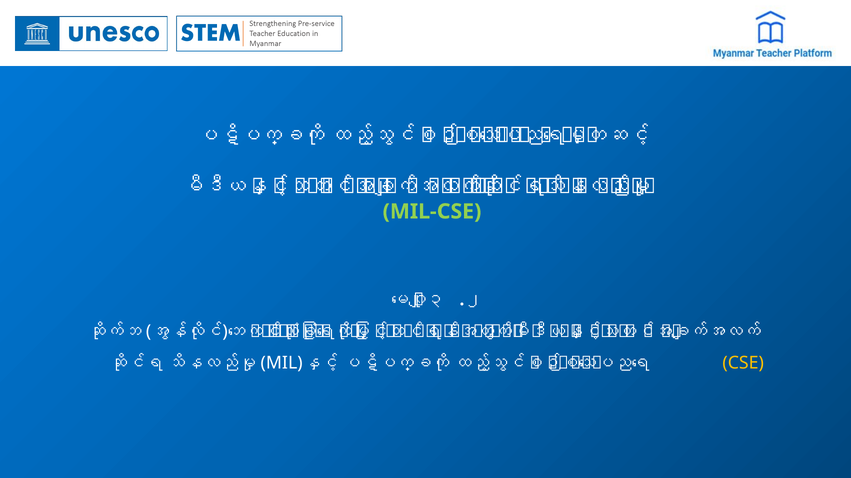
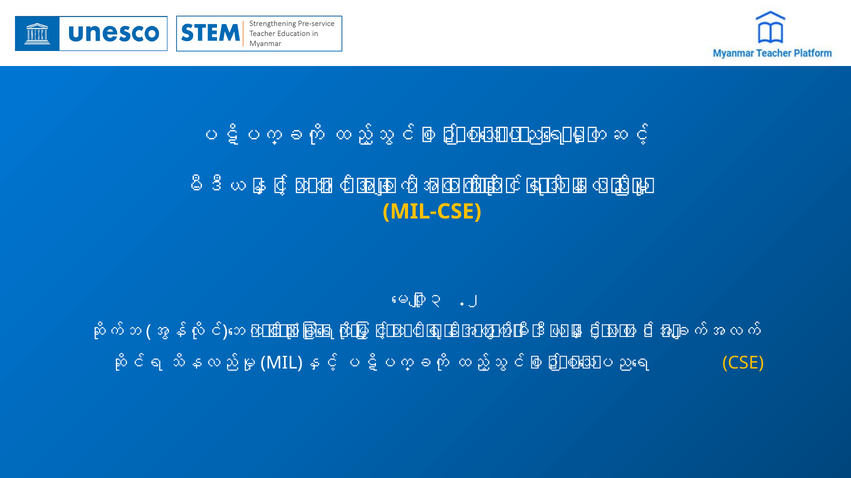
MIL-CSE colour: light green -> yellow
